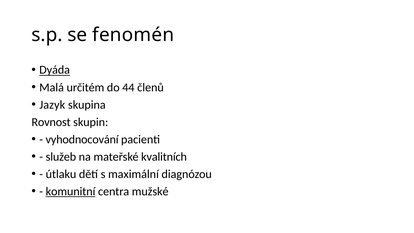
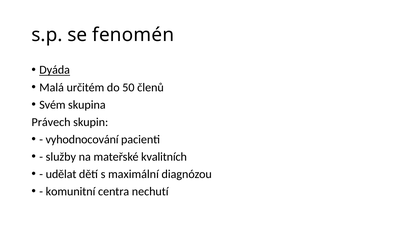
44: 44 -> 50
Jazyk: Jazyk -> Svém
Rovnost: Rovnost -> Právech
služeb: služeb -> služby
útlaku: útlaku -> udělat
komunitní underline: present -> none
mužské: mužské -> nechutí
